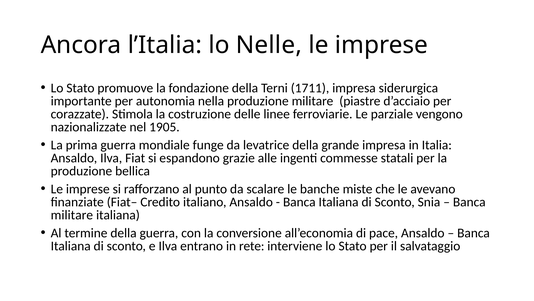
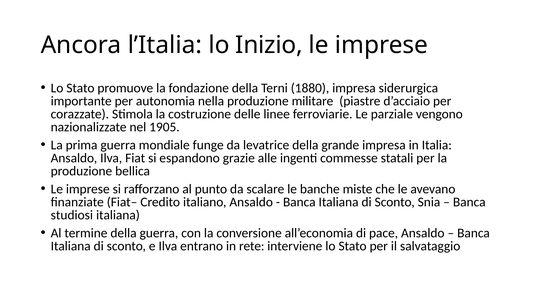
Nelle: Nelle -> Inizio
1711: 1711 -> 1880
militare at (72, 215): militare -> studiosi
